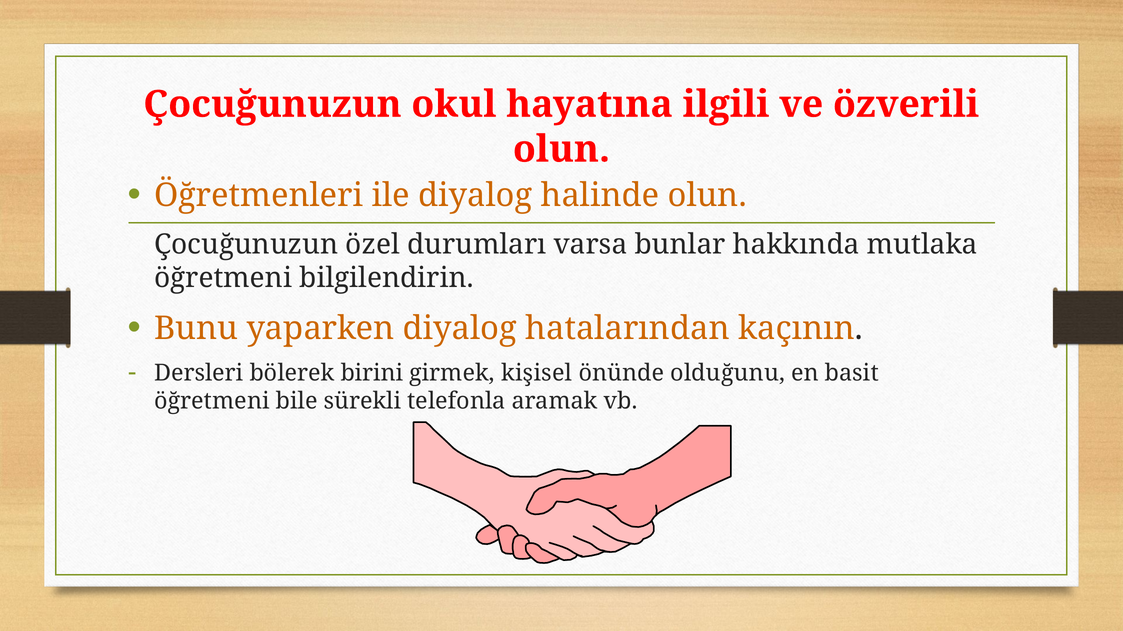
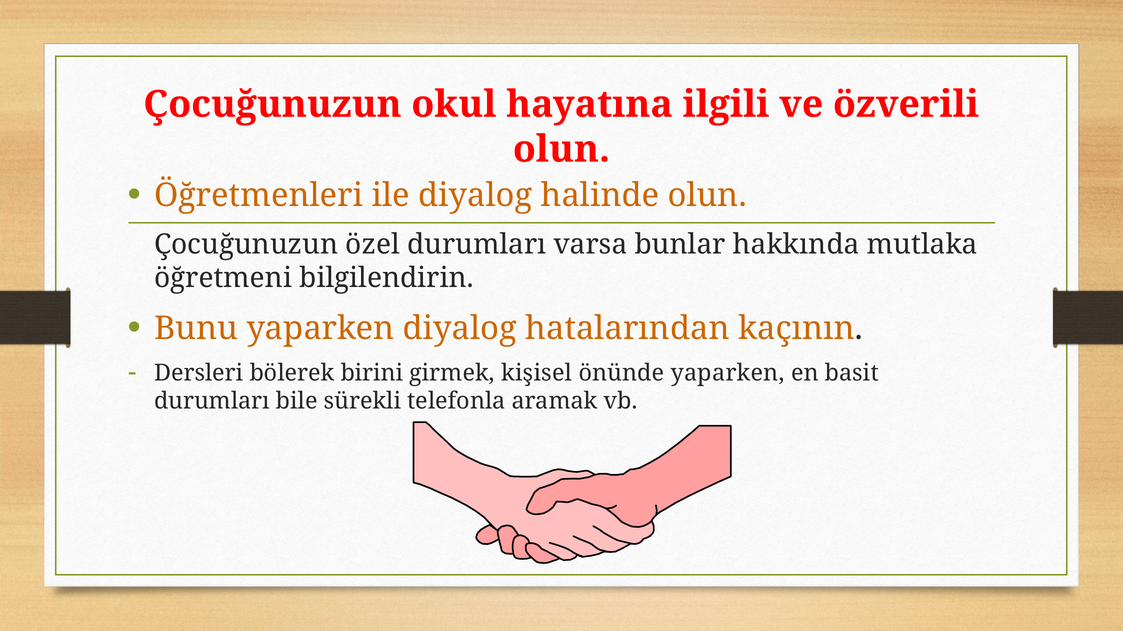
önünde olduğunu: olduğunu -> yaparken
öğretmeni at (212, 402): öğretmeni -> durumları
